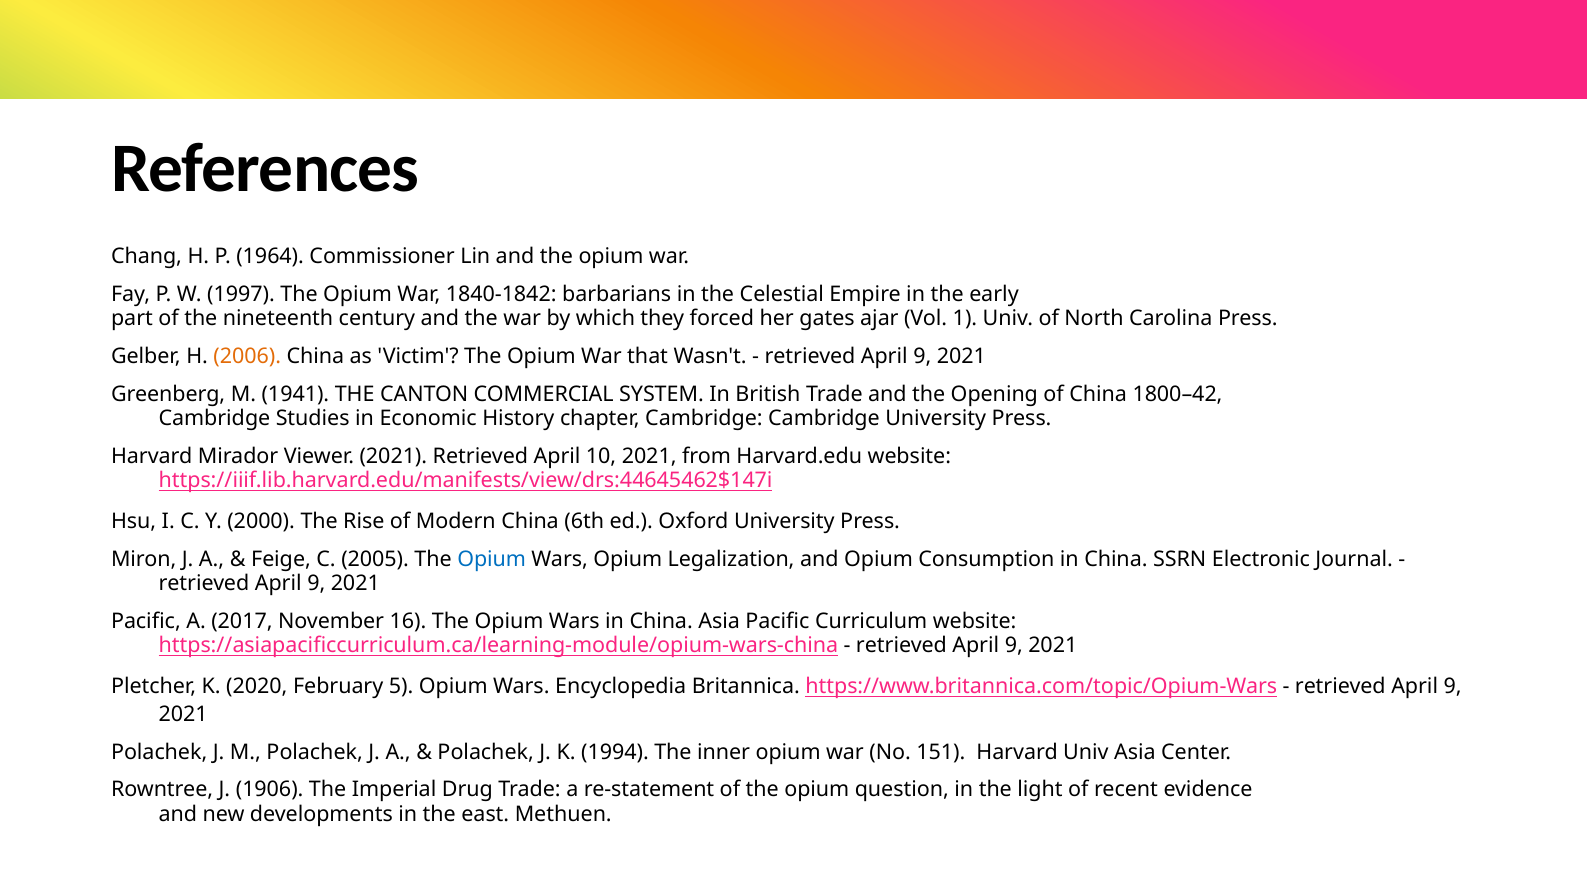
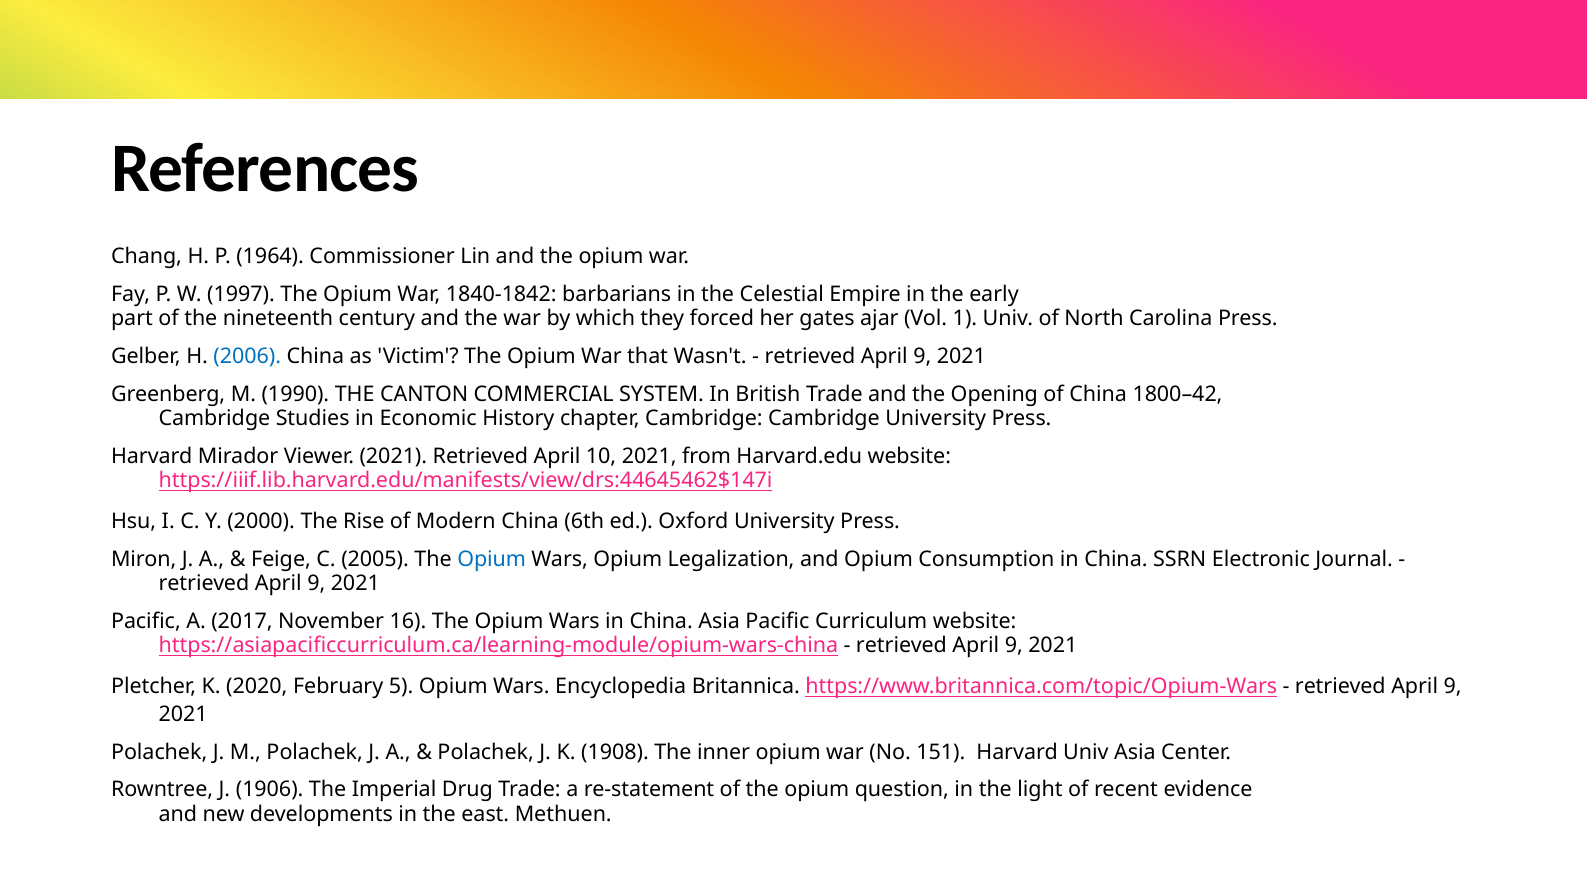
2006 colour: orange -> blue
1941: 1941 -> 1990
1994: 1994 -> 1908
